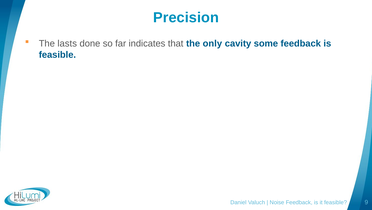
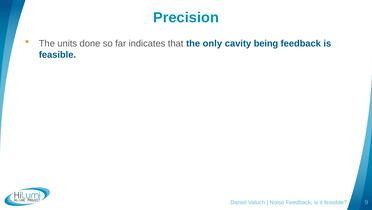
lasts: lasts -> units
some: some -> being
